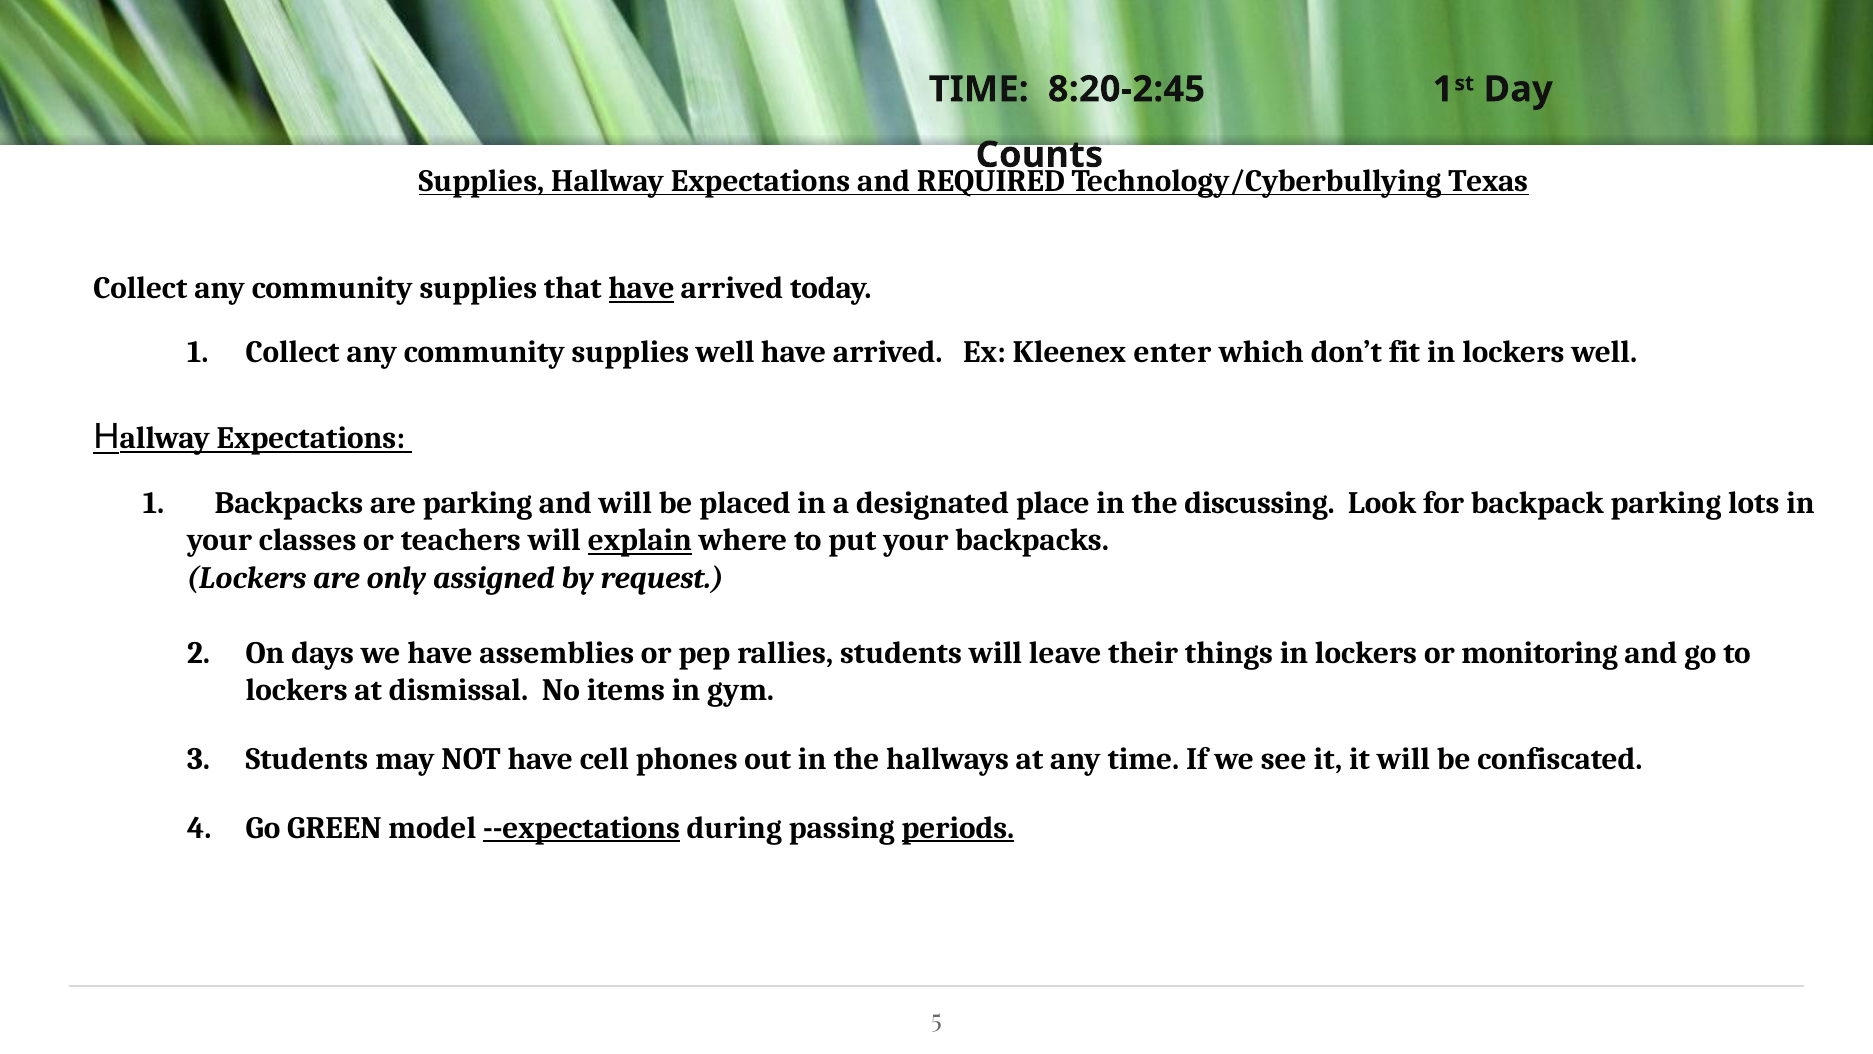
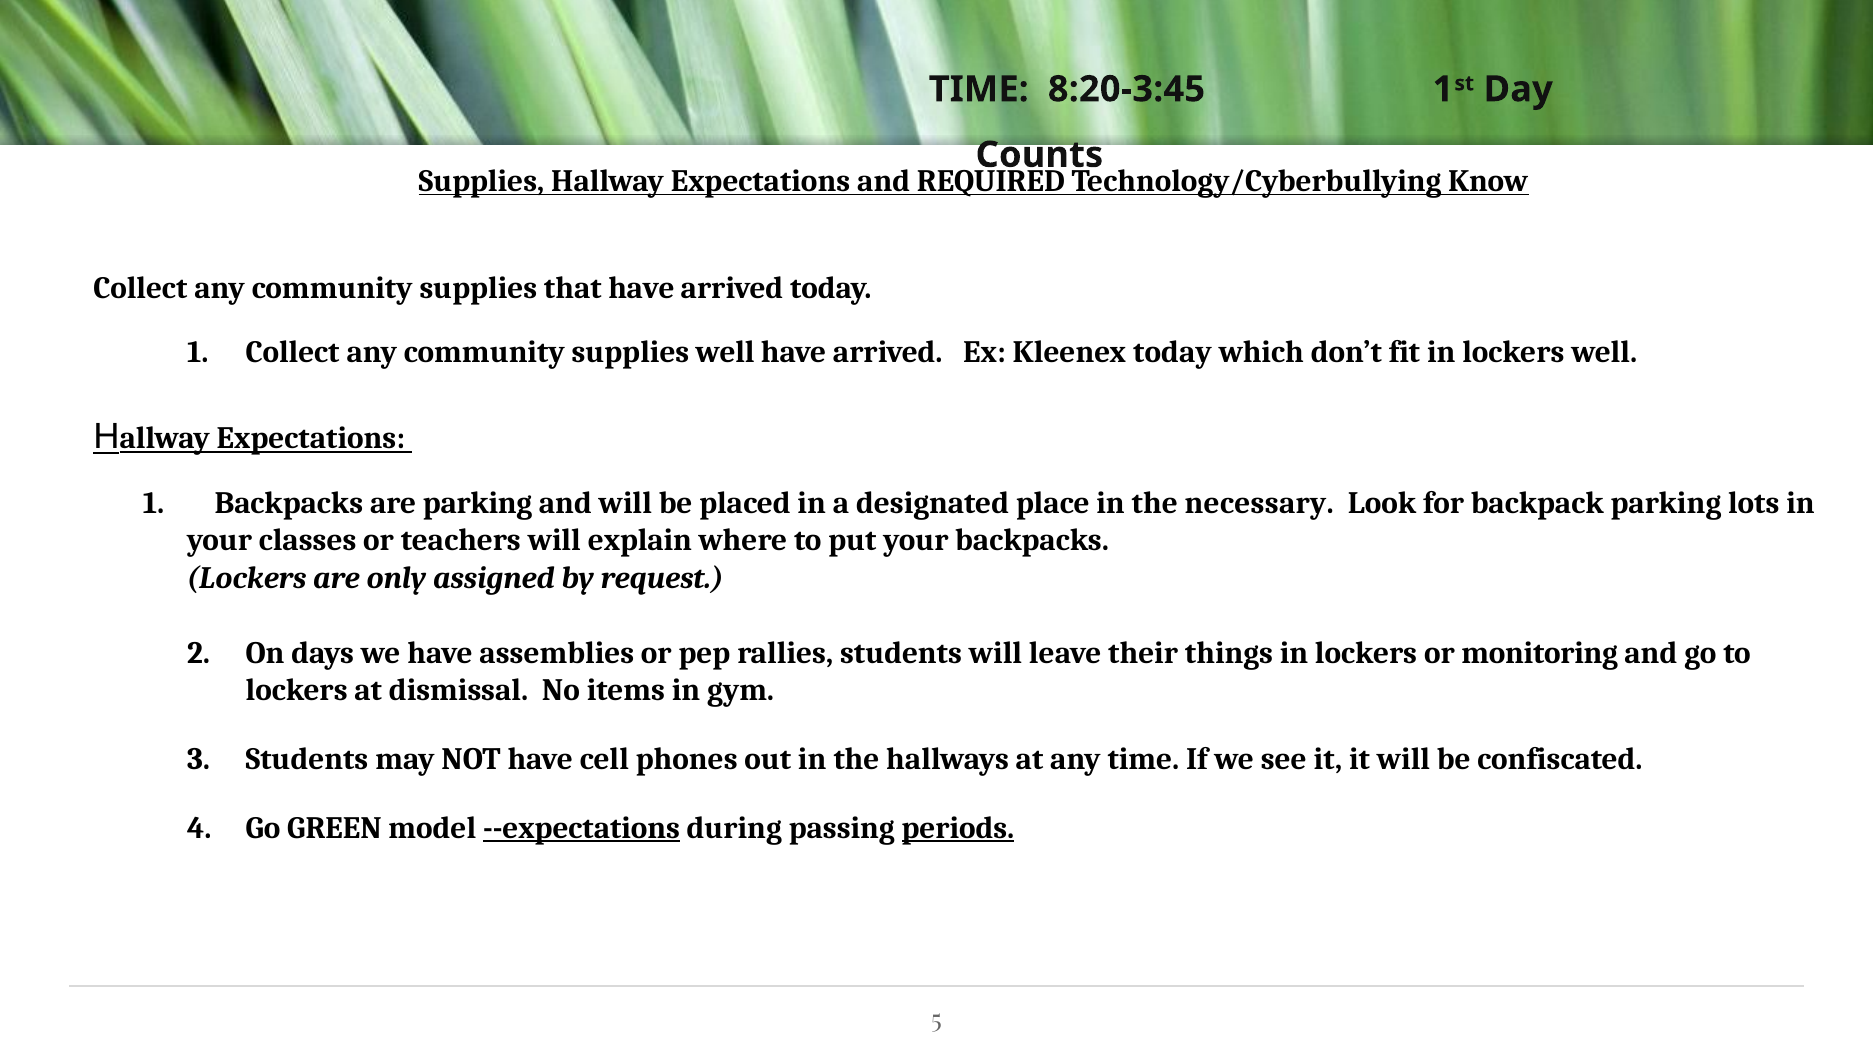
8:20-2:45: 8:20-2:45 -> 8:20-3:45
Texas: Texas -> Know
have at (642, 288) underline: present -> none
Kleenex enter: enter -> today
discussing: discussing -> necessary
explain underline: present -> none
